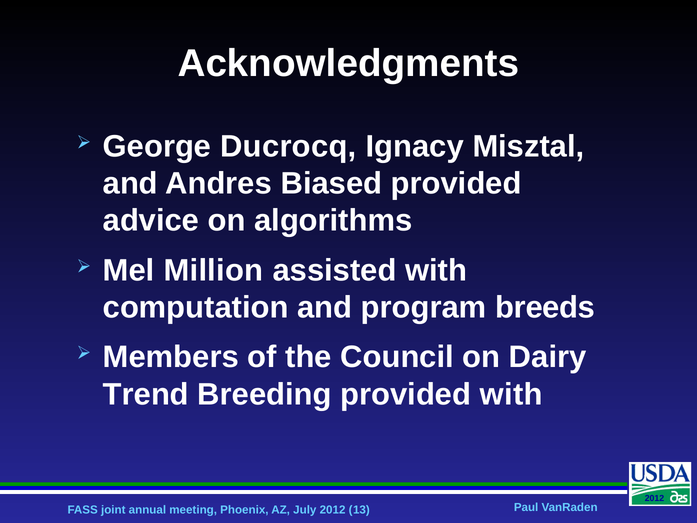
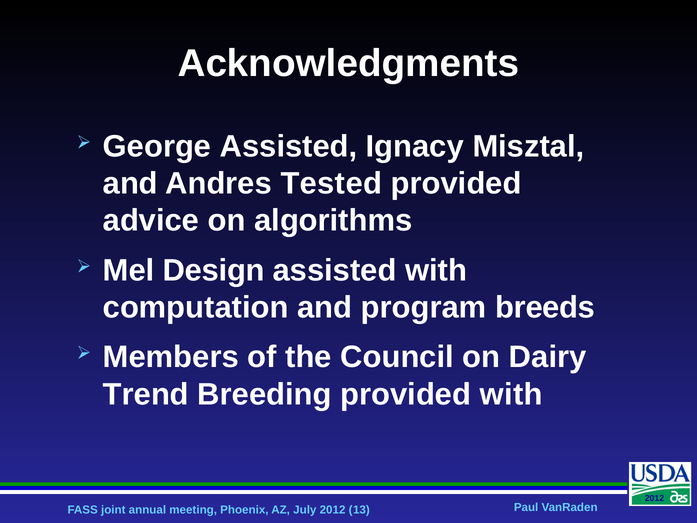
George Ducrocq: Ducrocq -> Assisted
Biased: Biased -> Tested
Million: Million -> Design
